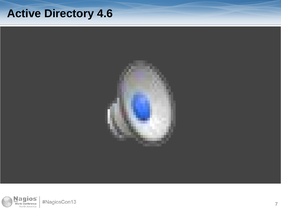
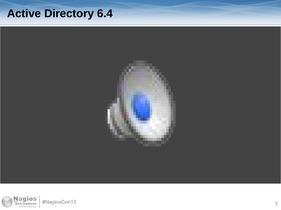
4.6: 4.6 -> 6.4
